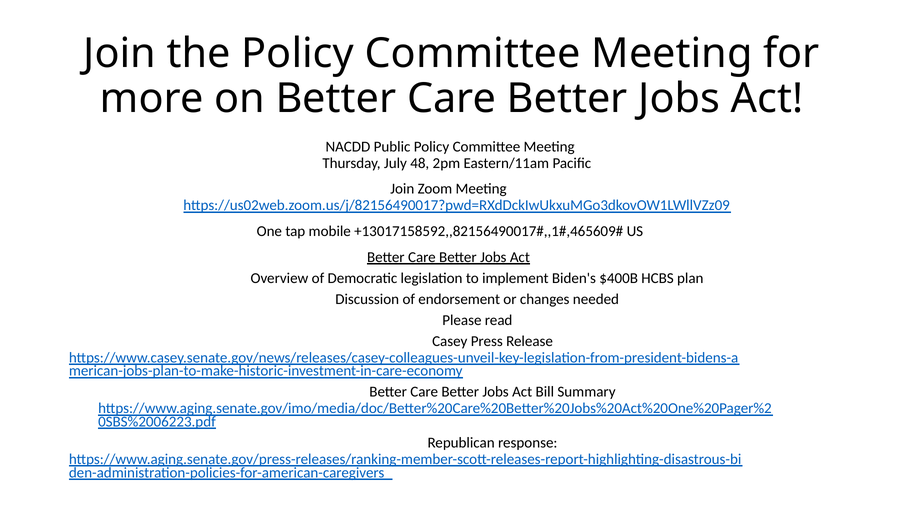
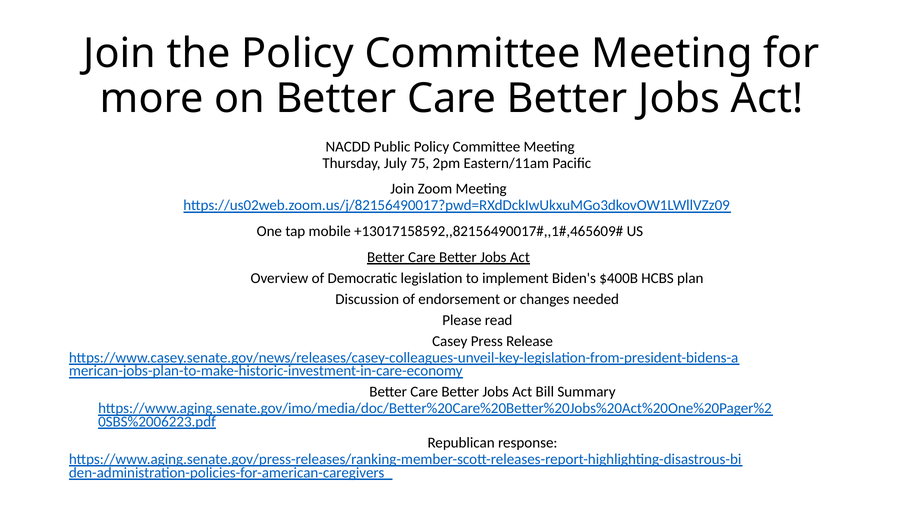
48: 48 -> 75
